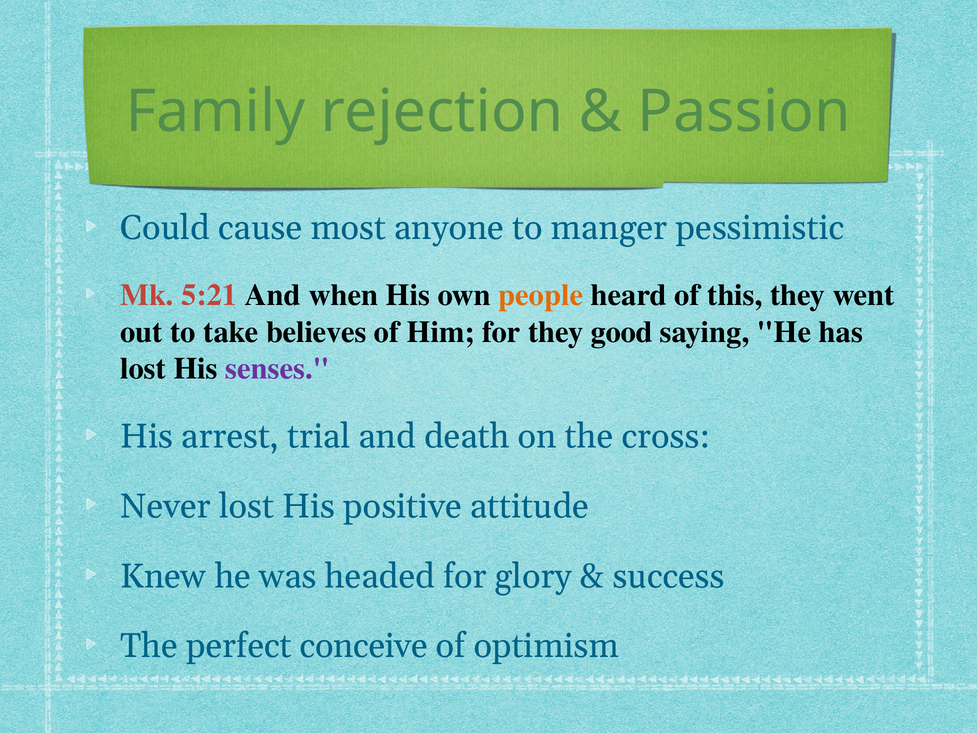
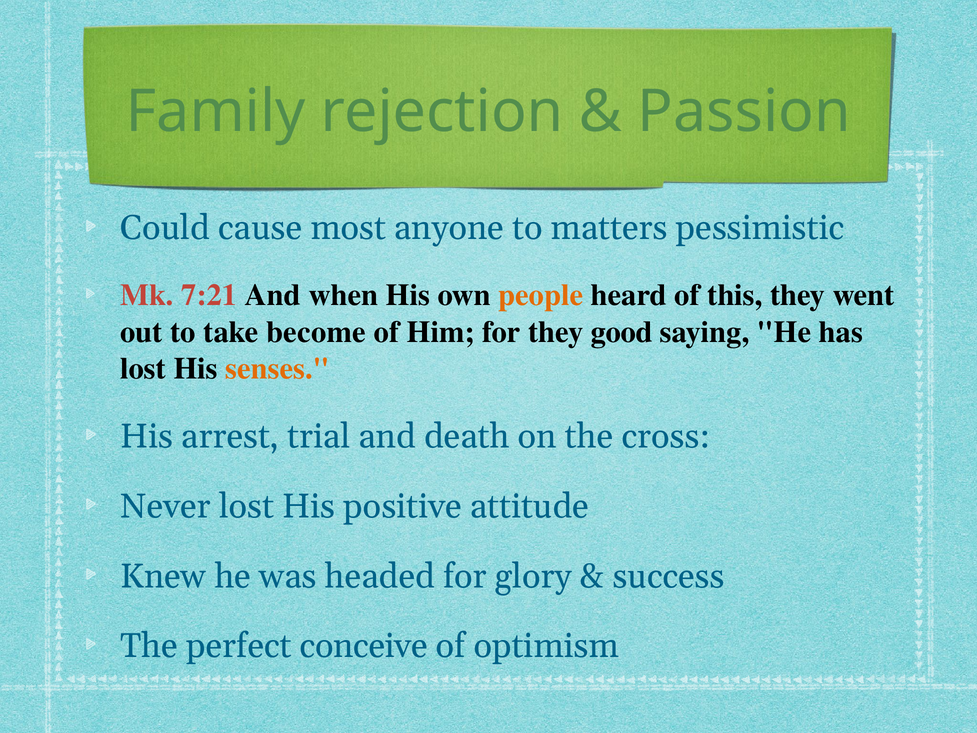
manger: manger -> matters
5:21: 5:21 -> 7:21
believes: believes -> become
senses colour: purple -> orange
